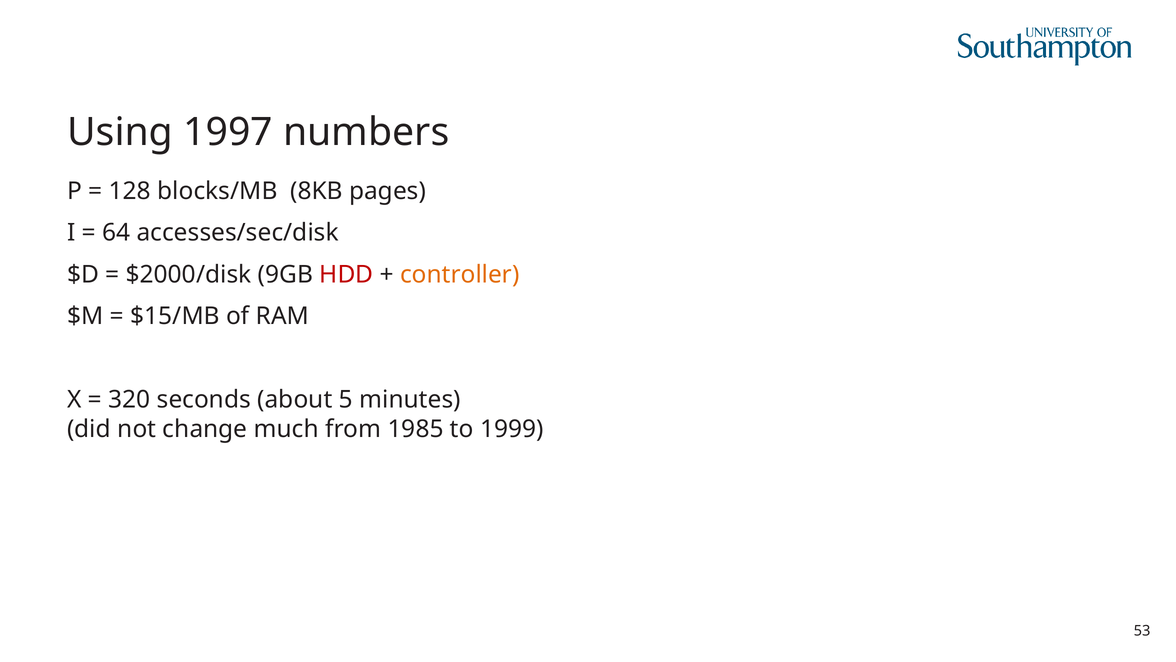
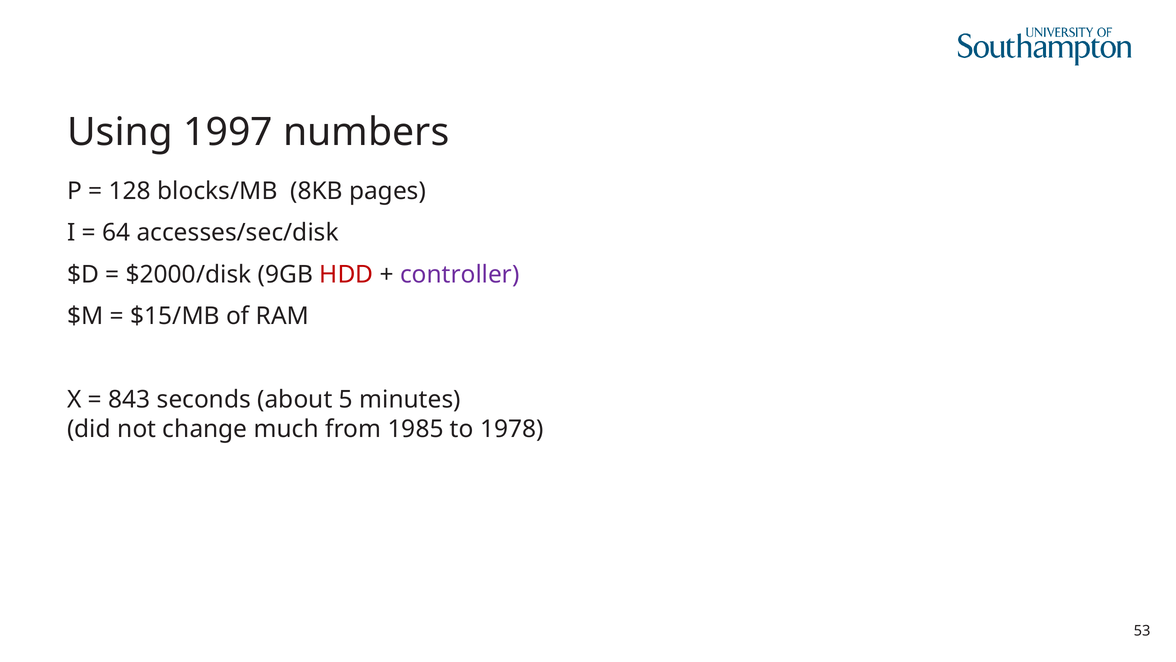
controller colour: orange -> purple
320: 320 -> 843
1999: 1999 -> 1978
